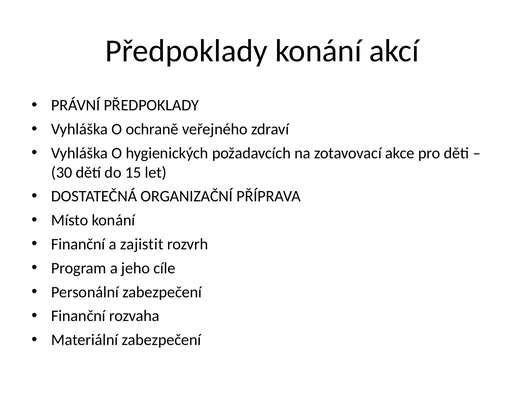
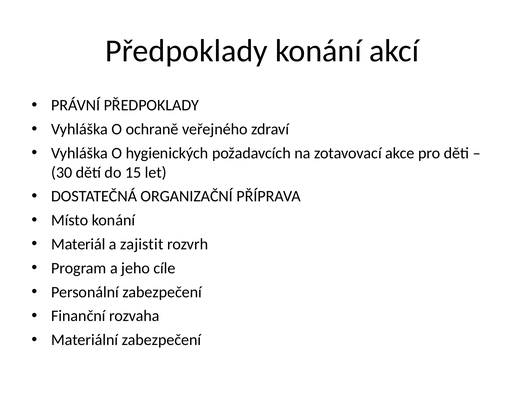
Finanční at (78, 244): Finanční -> Materiál
